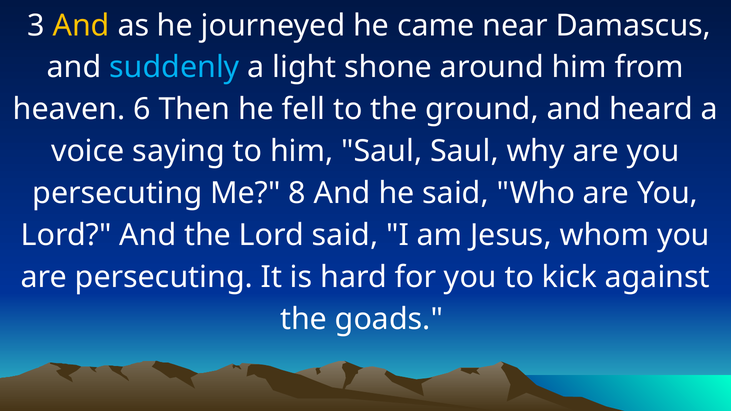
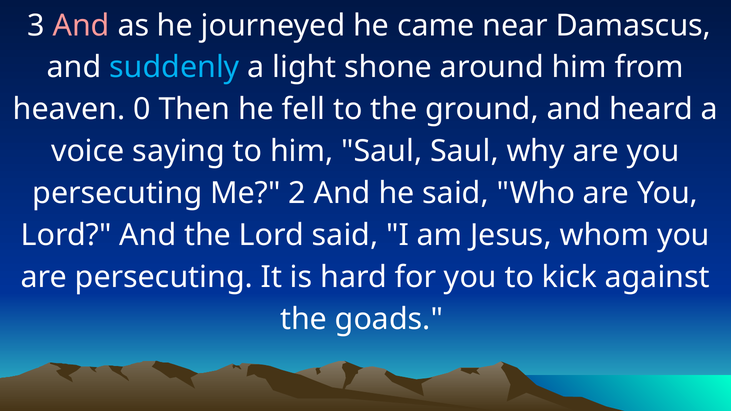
And at (81, 25) colour: yellow -> pink
6: 6 -> 0
8: 8 -> 2
